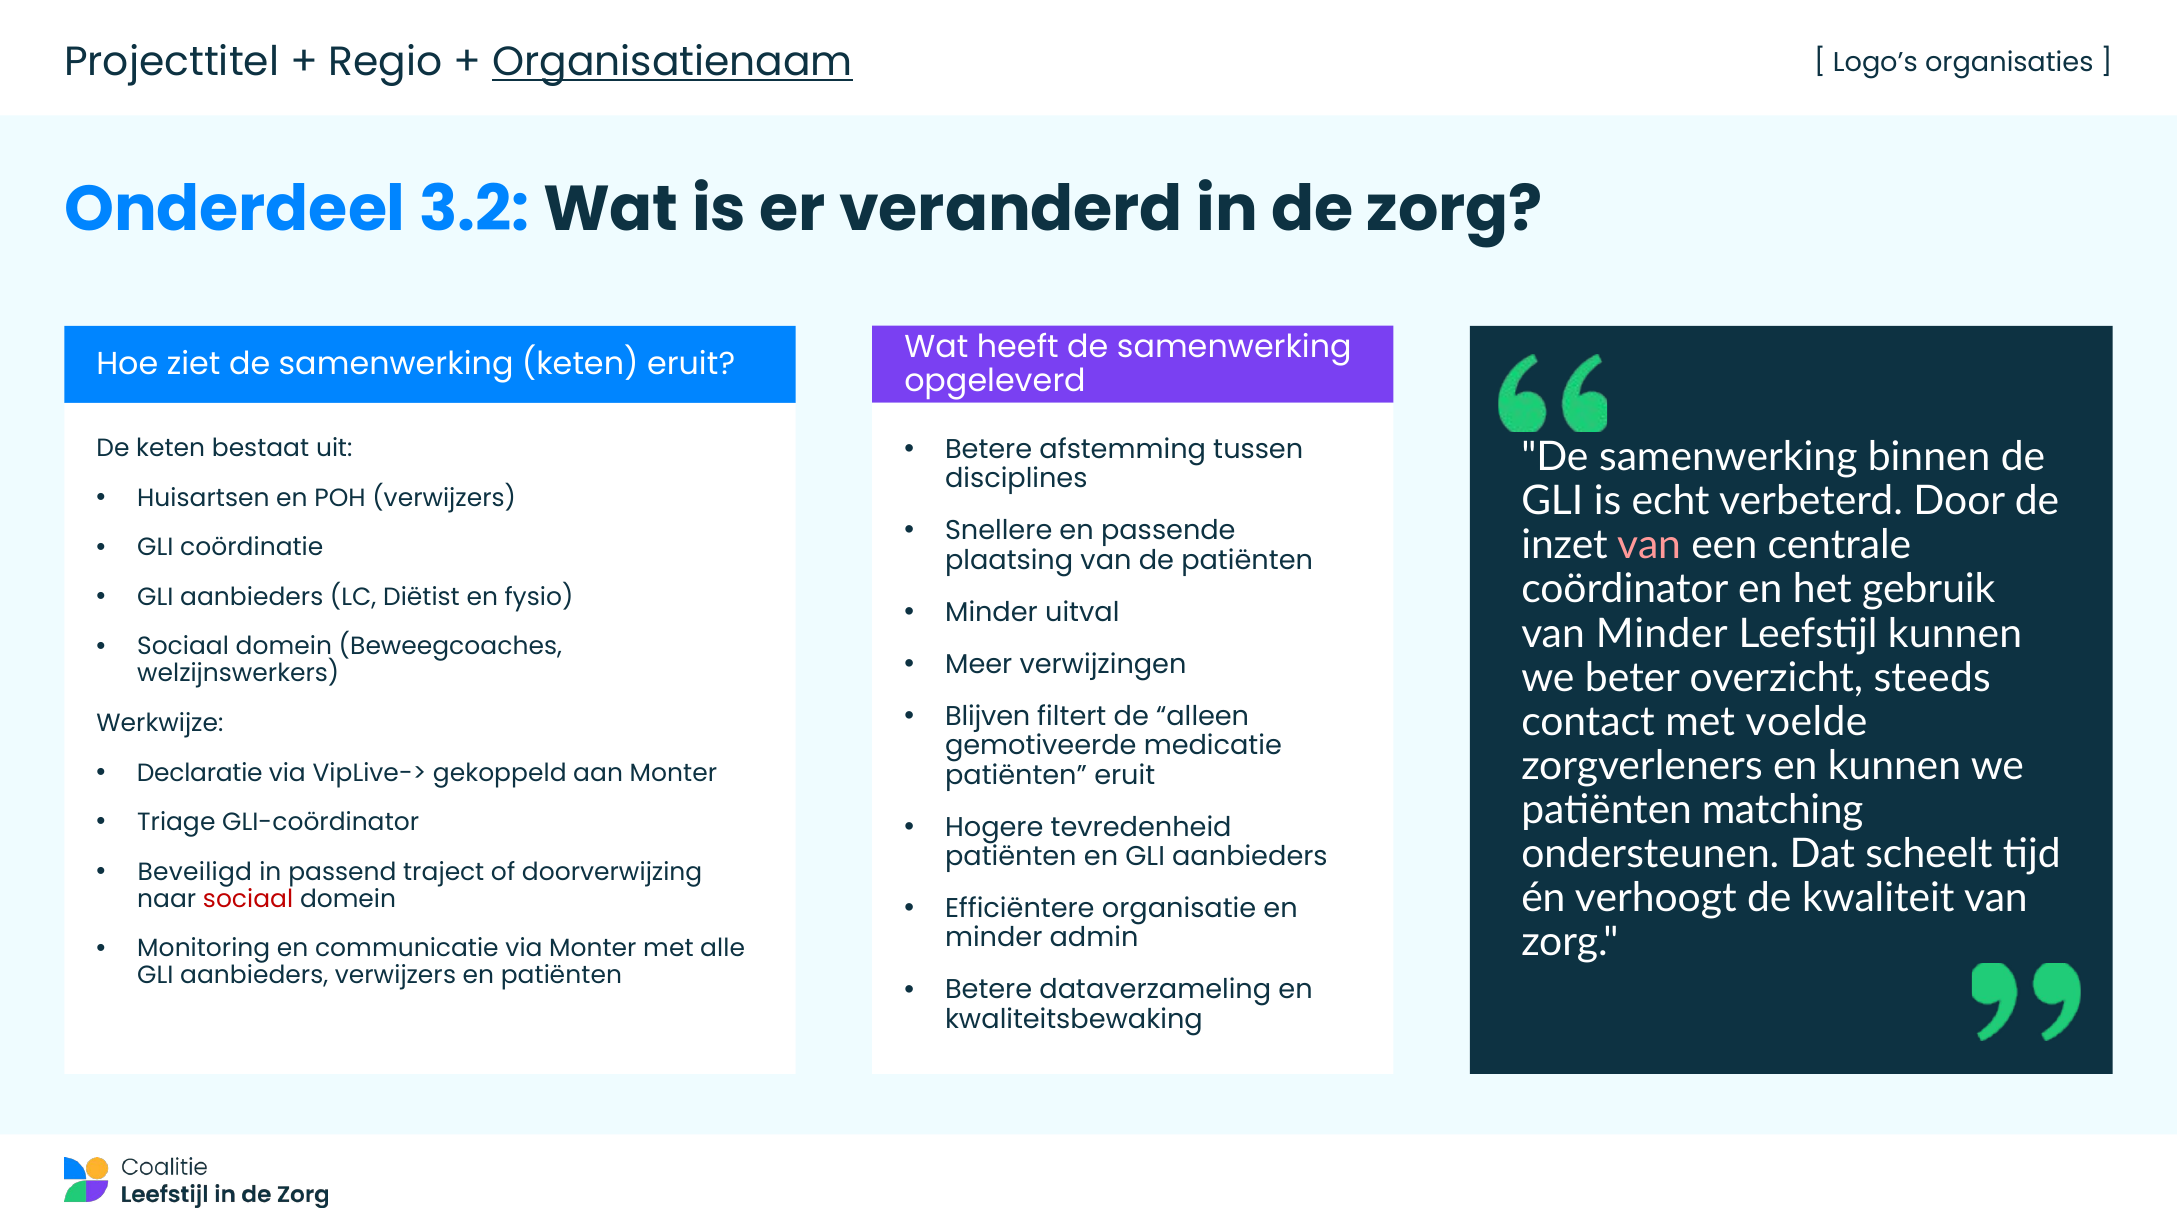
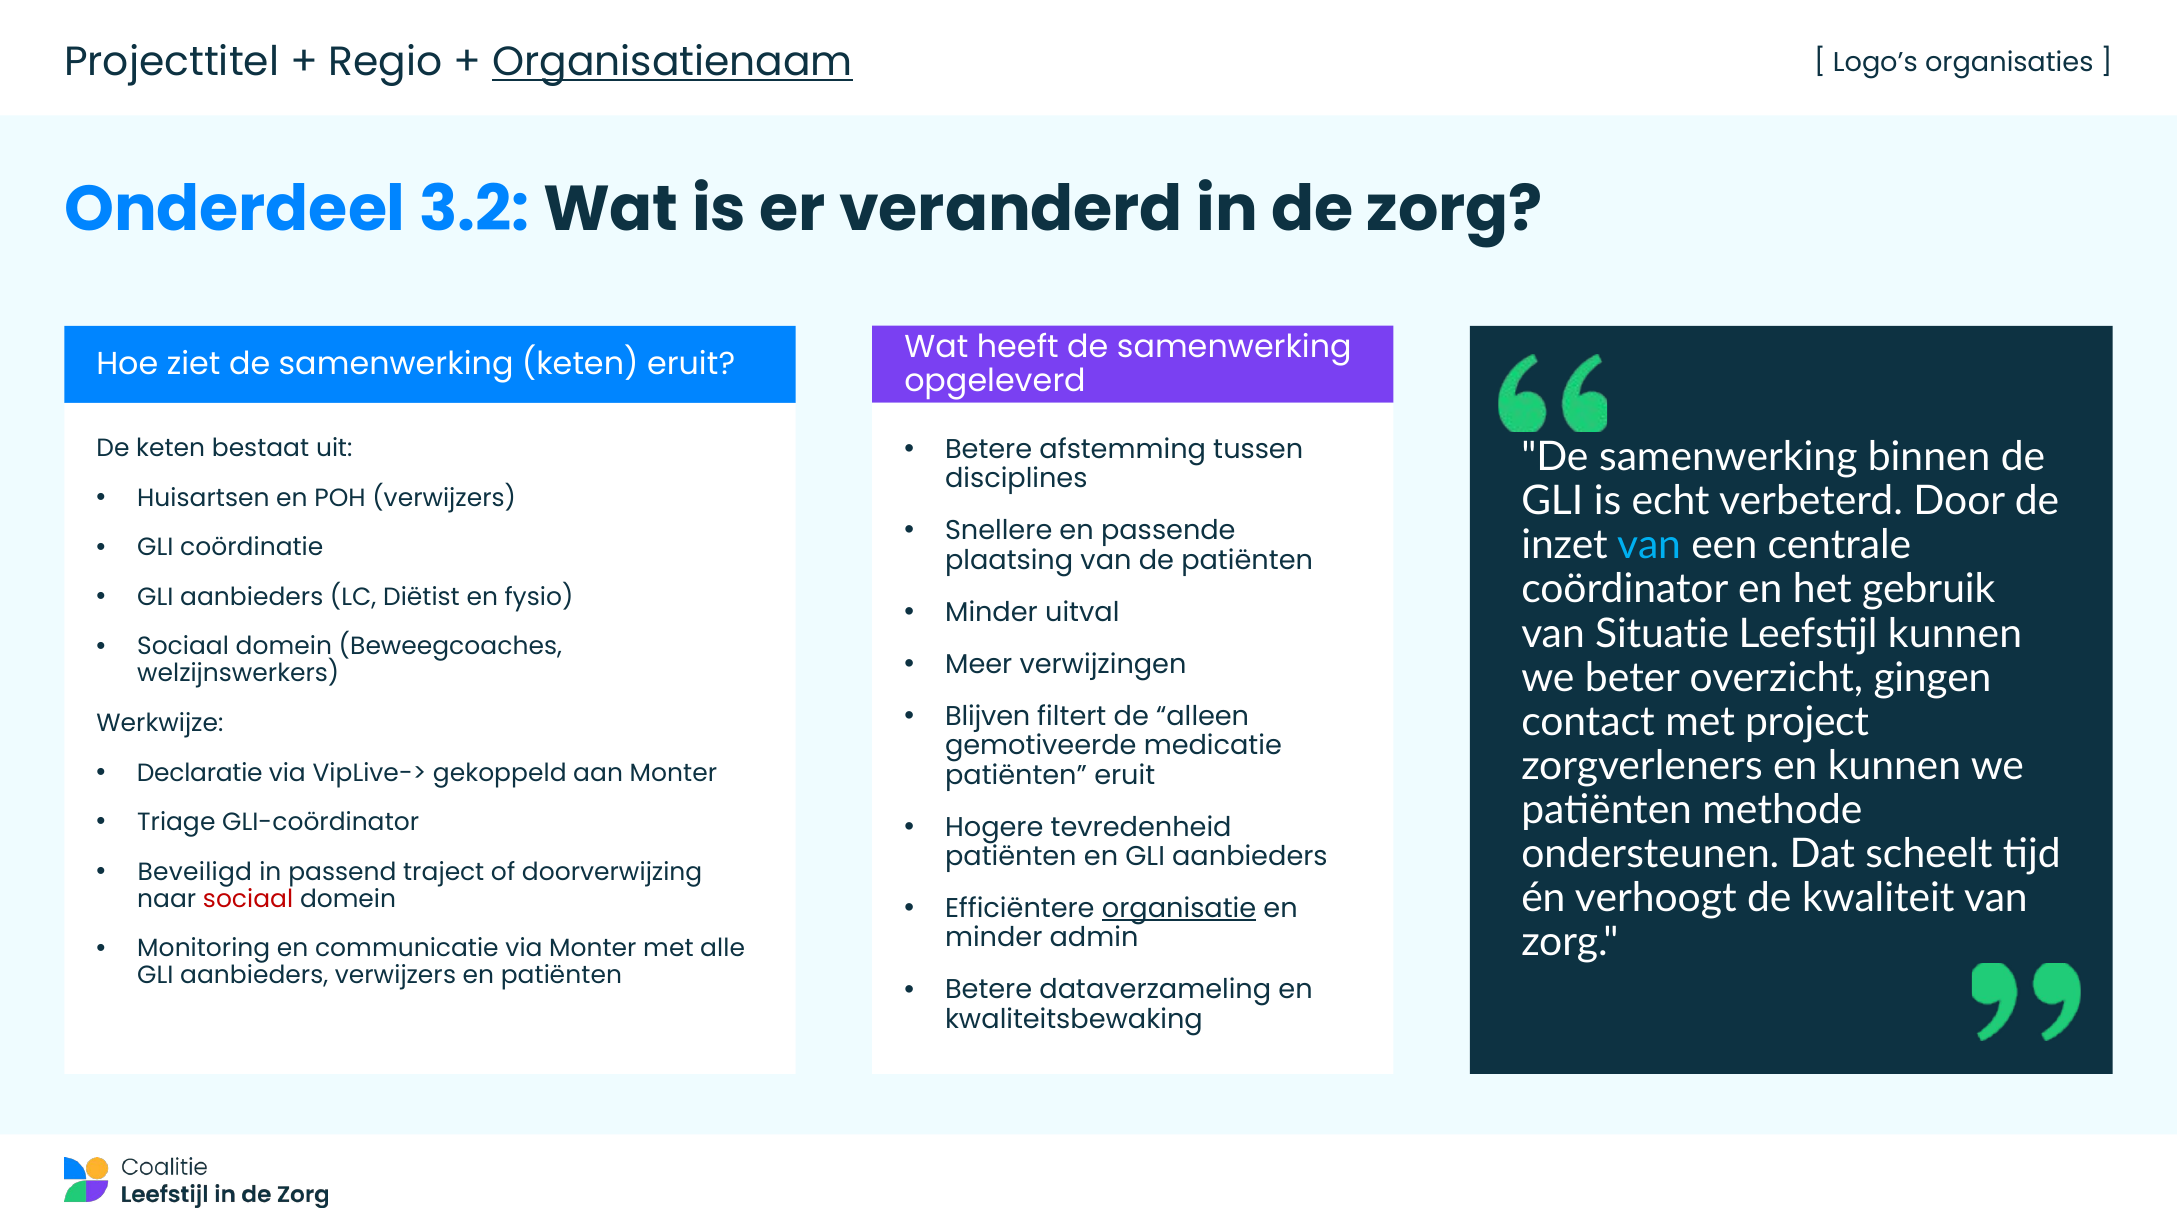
van at (1649, 546) colour: pink -> light blue
van Minder: Minder -> Situatie
steeds: steeds -> gingen
voelde: voelde -> project
matching: matching -> methode
organisatie underline: none -> present
